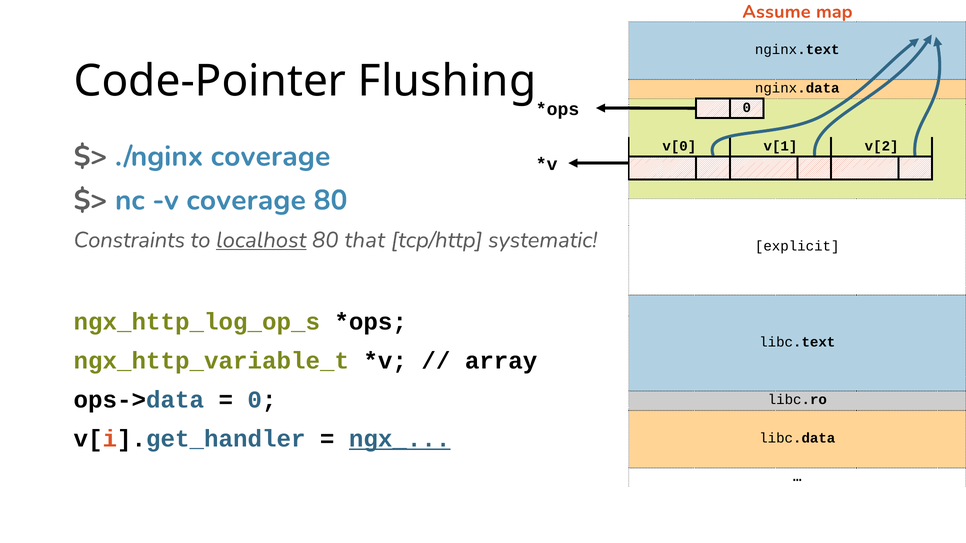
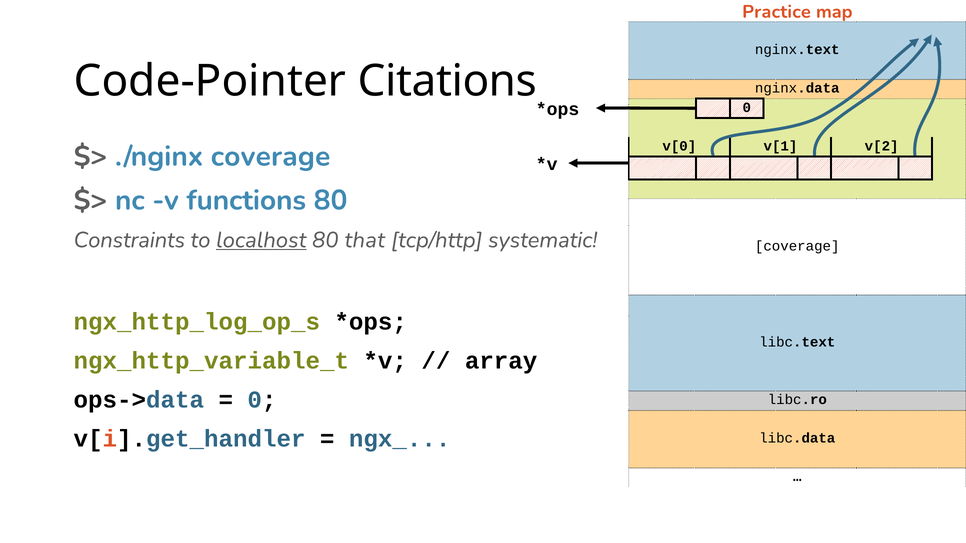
Assume: Assume -> Practice
Flushing: Flushing -> Citations
v coverage: coverage -> functions
explicit at (797, 246): explicit -> coverage
ngx_ underline: present -> none
